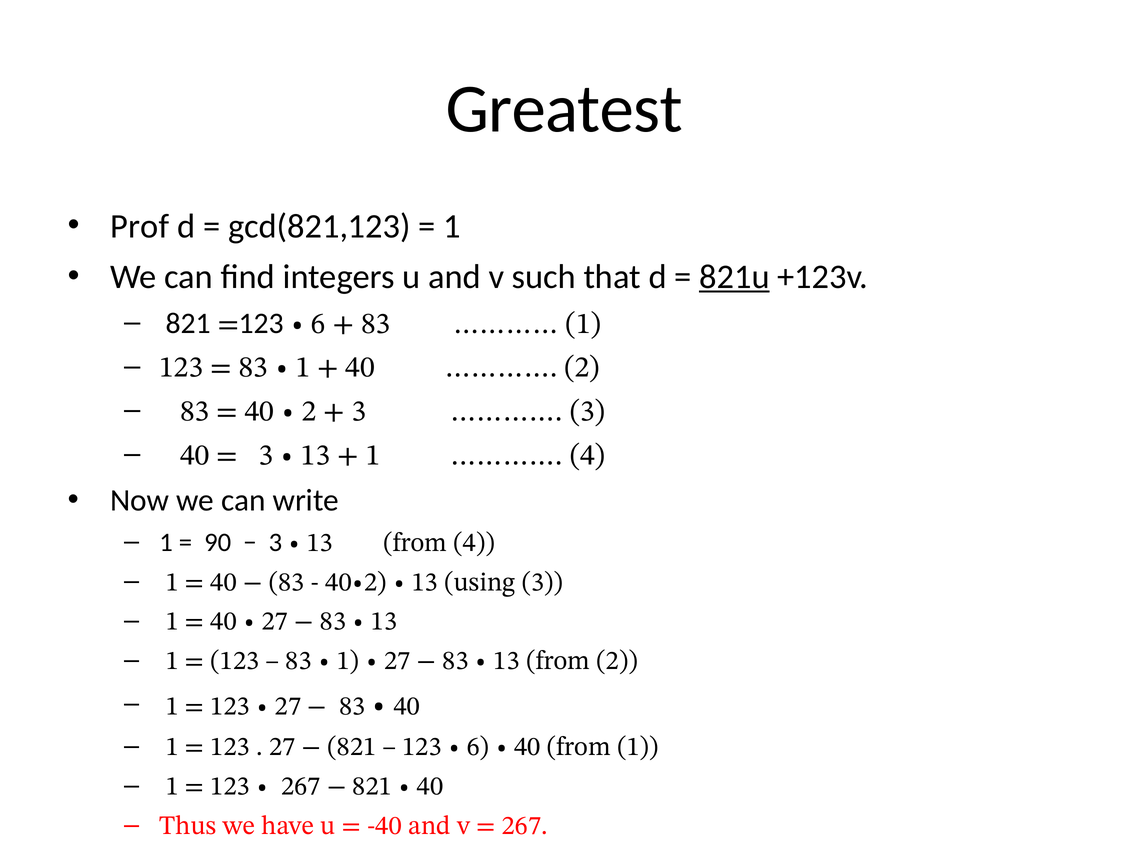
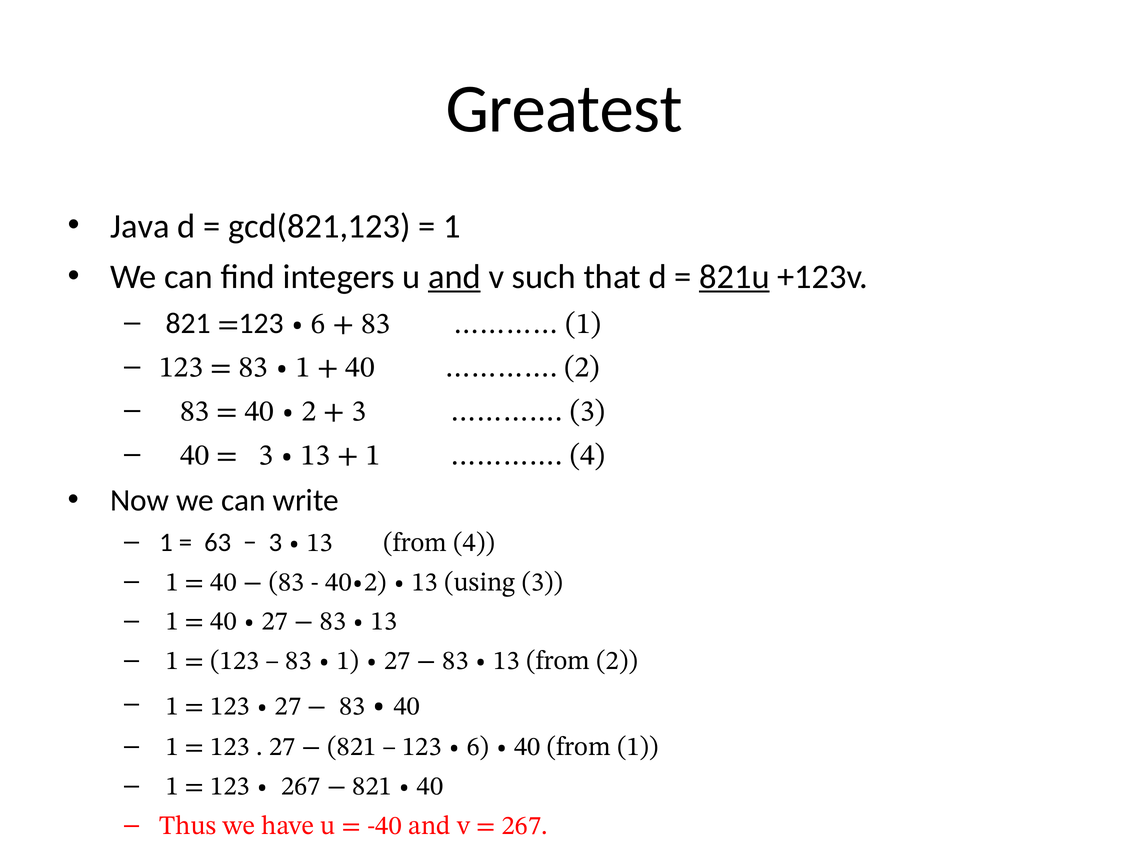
Prof: Prof -> Java
and at (454, 277) underline: none -> present
90: 90 -> 63
